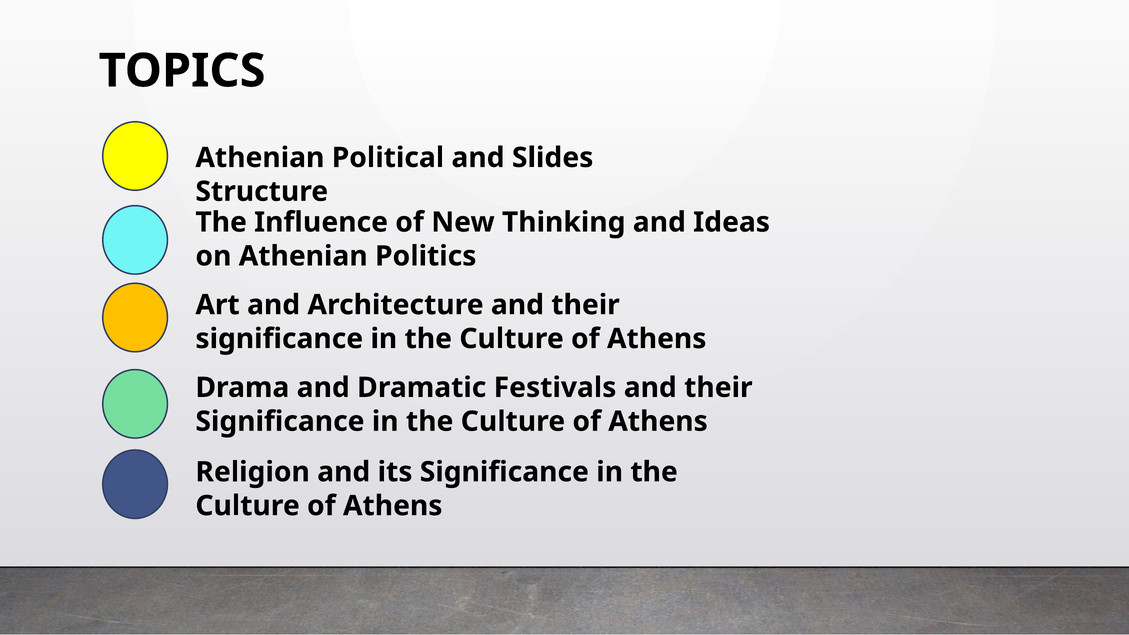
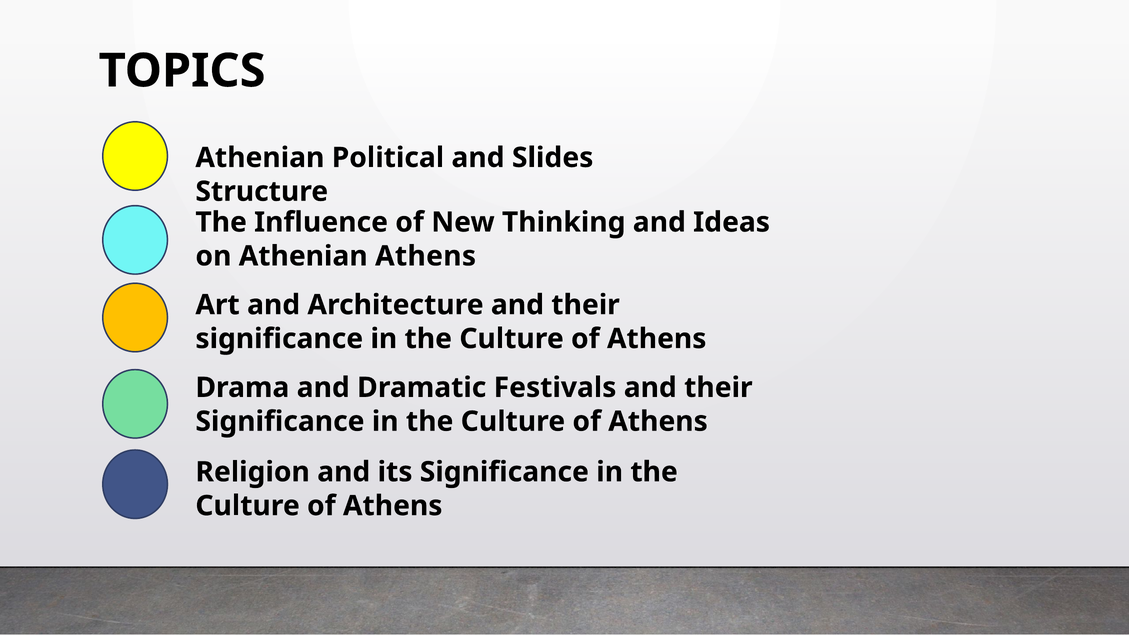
Athenian Politics: Politics -> Athens
